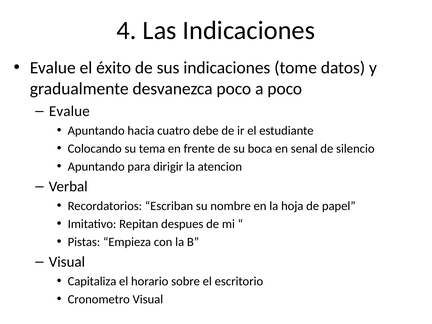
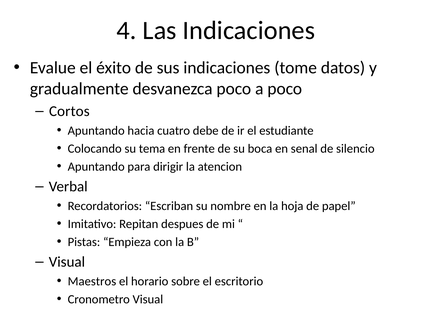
Evalue at (69, 111): Evalue -> Cortos
Capitaliza: Capitaliza -> Maestros
